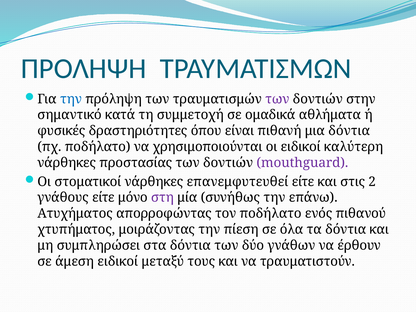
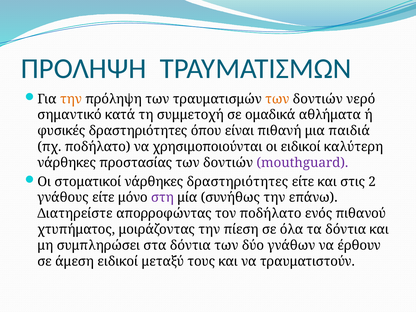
την at (71, 99) colour: blue -> orange
των at (277, 99) colour: purple -> orange
στην: στην -> νερό
μια δόντια: δόντια -> παιδιά
νάρθηκες επανεμφυτευθεί: επανεμφυτευθεί -> δραστηριότητες
Ατυχήματος: Ατυχήματος -> Διατηρείστε
